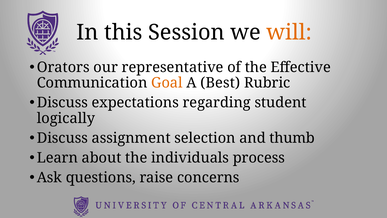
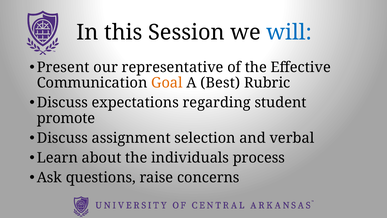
will colour: orange -> blue
Orators: Orators -> Present
logically: logically -> promote
thumb: thumb -> verbal
